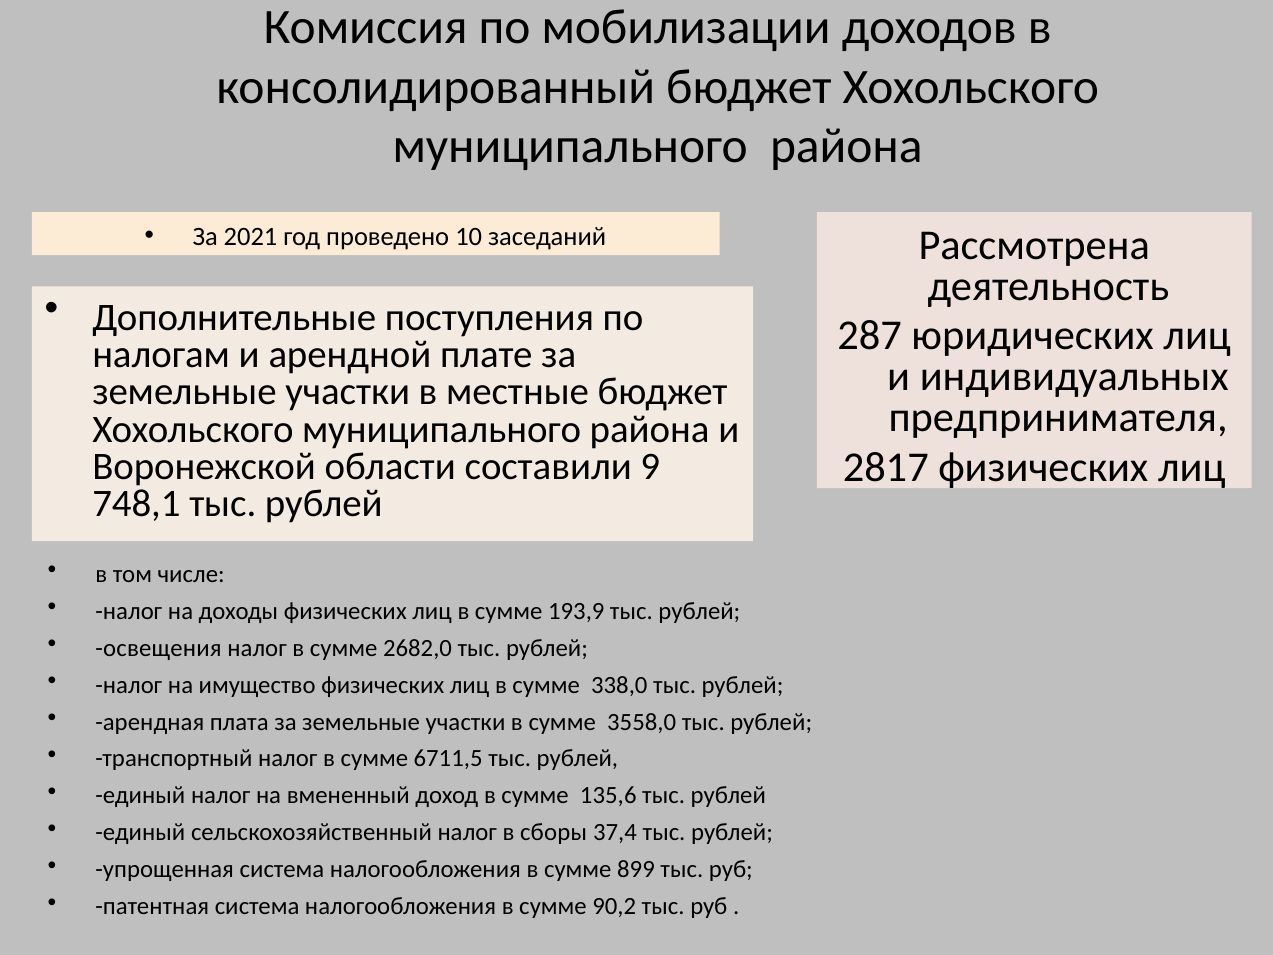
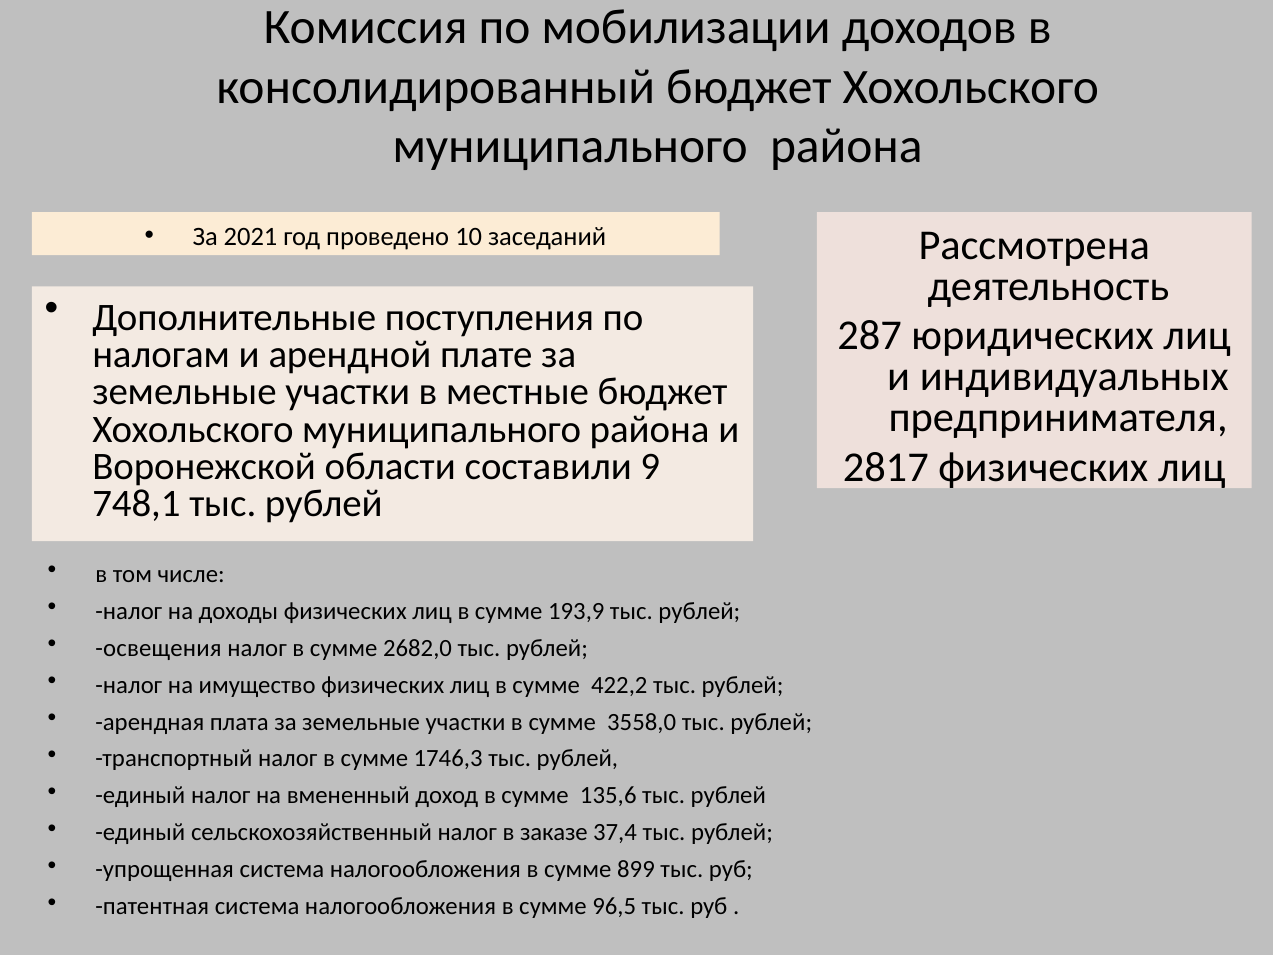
338,0: 338,0 -> 422,2
6711,5: 6711,5 -> 1746,3
сборы: сборы -> заказе
90,2: 90,2 -> 96,5
